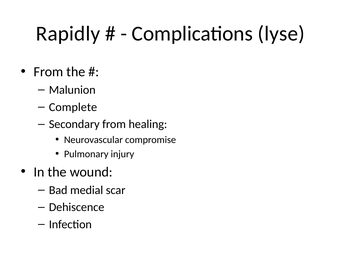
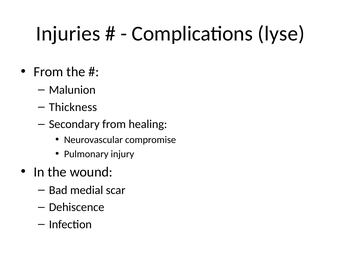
Rapidly: Rapidly -> Injuries
Complete: Complete -> Thickness
